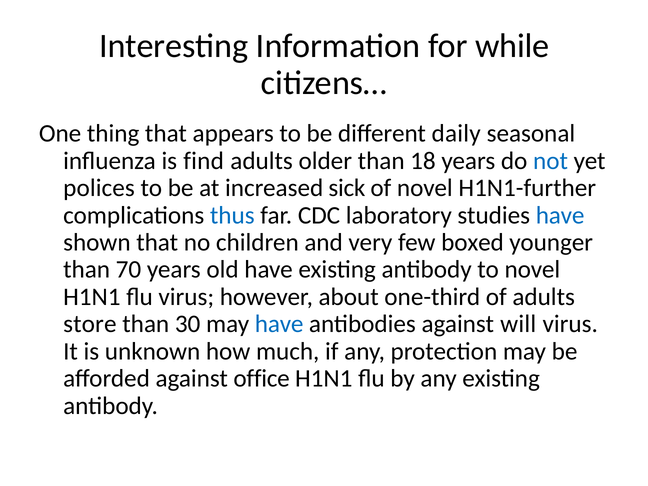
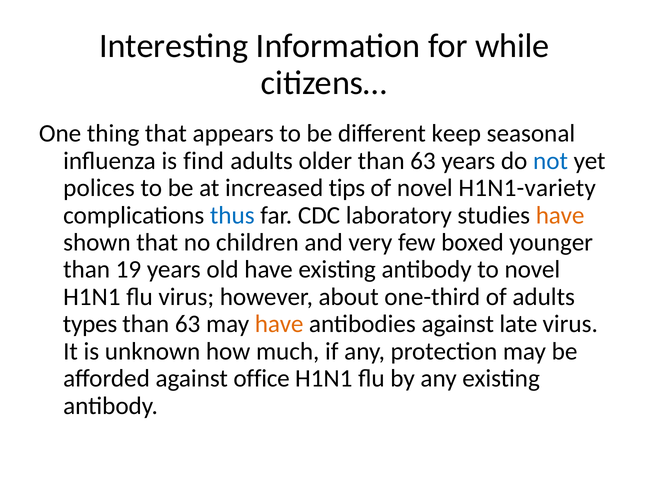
daily: daily -> keep
older than 18: 18 -> 63
sick: sick -> tips
H1N1-further: H1N1-further -> H1N1-variety
have at (560, 215) colour: blue -> orange
70: 70 -> 19
store: store -> types
30 at (188, 324): 30 -> 63
have at (279, 324) colour: blue -> orange
will: will -> late
